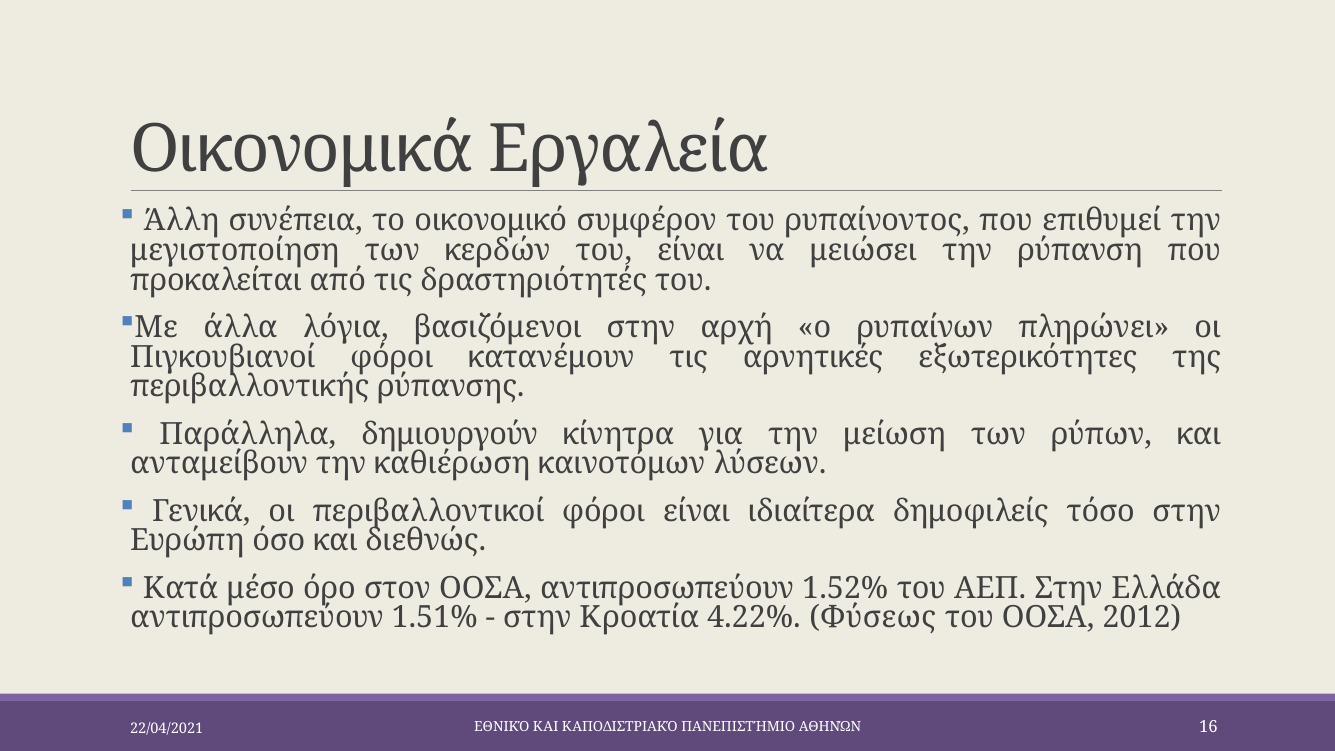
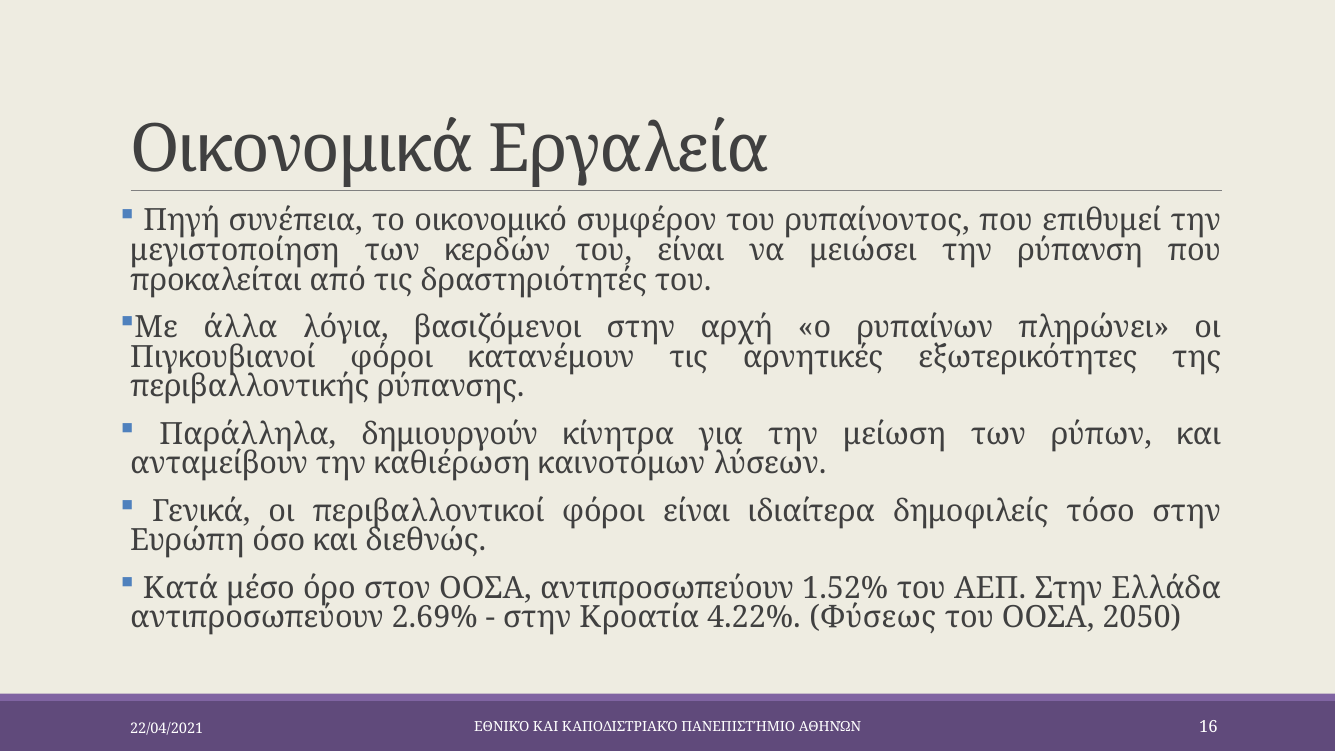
Άλλη: Άλλη -> Πηγή
1.51%: 1.51% -> 2.69%
2012: 2012 -> 2050
